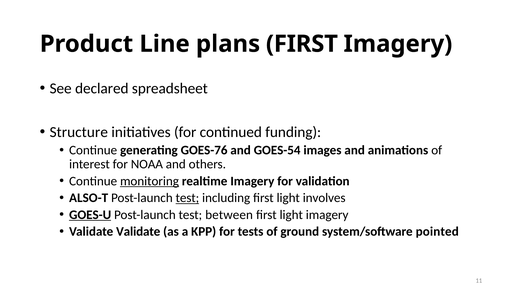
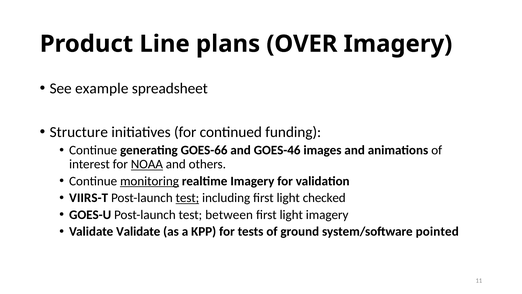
plans FIRST: FIRST -> OVER
declared: declared -> example
GOES-76: GOES-76 -> GOES-66
GOES-54: GOES-54 -> GOES-46
NOAA underline: none -> present
ALSO-T: ALSO-T -> VIIRS-T
involves: involves -> checked
GOES-U underline: present -> none
